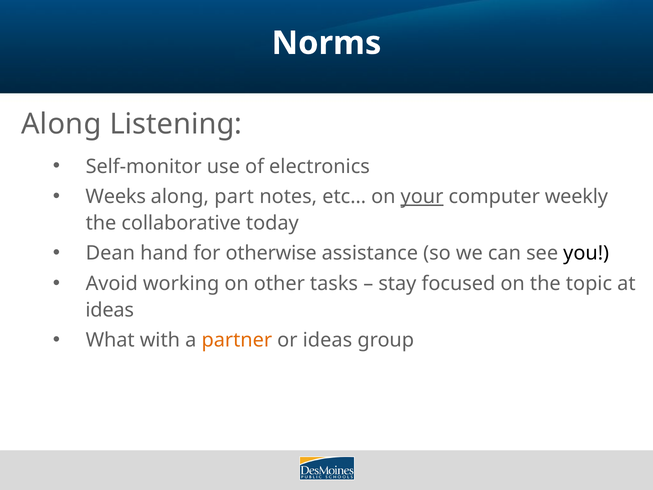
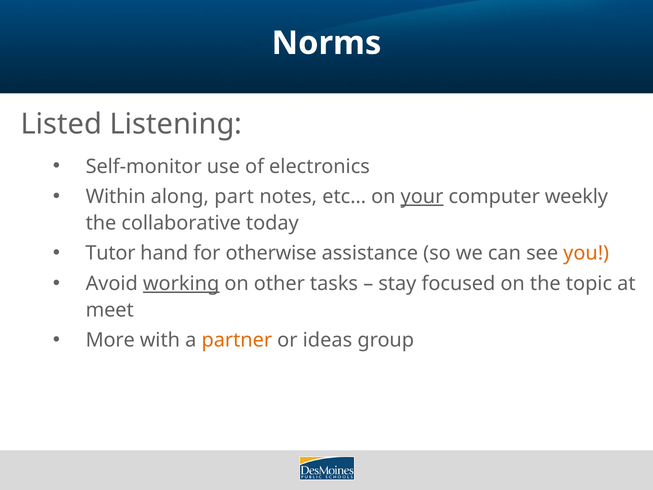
Along at (61, 124): Along -> Listed
Weeks: Weeks -> Within
Dean: Dean -> Tutor
you colour: black -> orange
working underline: none -> present
ideas at (110, 310): ideas -> meet
What: What -> More
